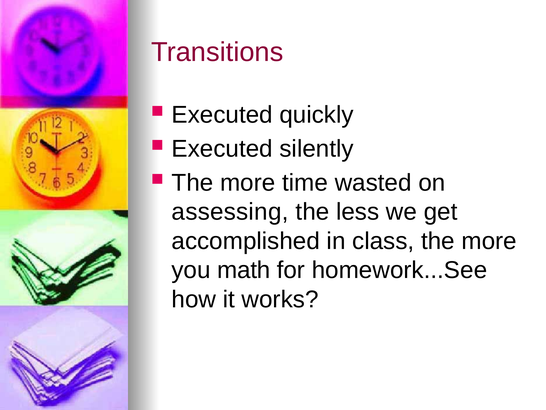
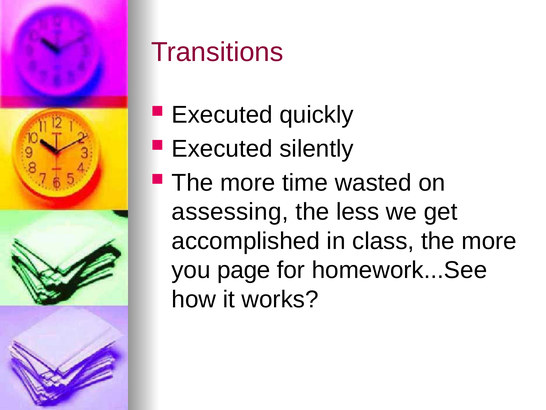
math: math -> page
